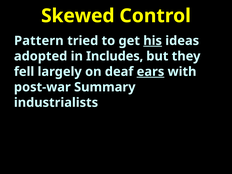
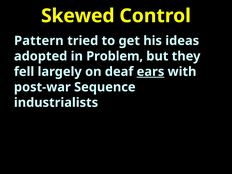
his underline: present -> none
Includes: Includes -> Problem
Summary: Summary -> Sequence
